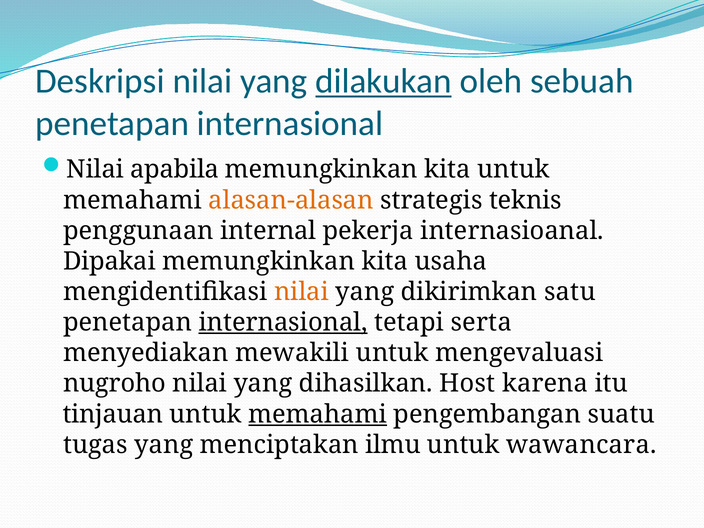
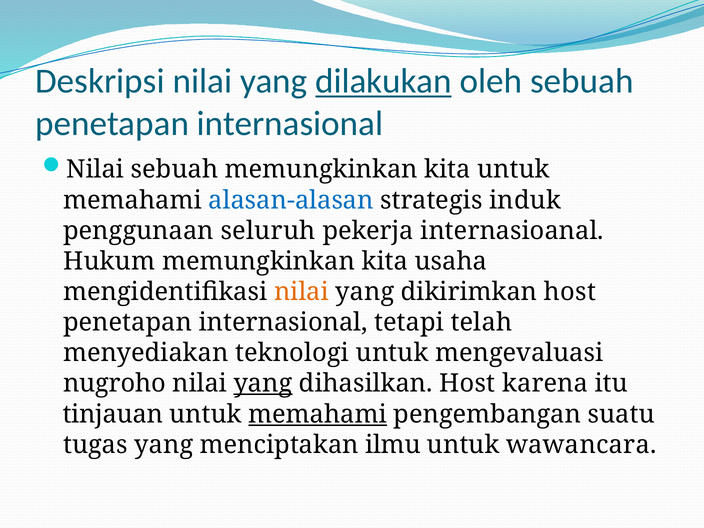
Nilai apabila: apabila -> sebuah
alasan-alasan colour: orange -> blue
teknis: teknis -> induk
internal: internal -> seluruh
Dipakai: Dipakai -> Hukum
dikirimkan satu: satu -> host
internasional at (283, 322) underline: present -> none
serta: serta -> telah
mewakili: mewakili -> teknologi
yang at (263, 384) underline: none -> present
